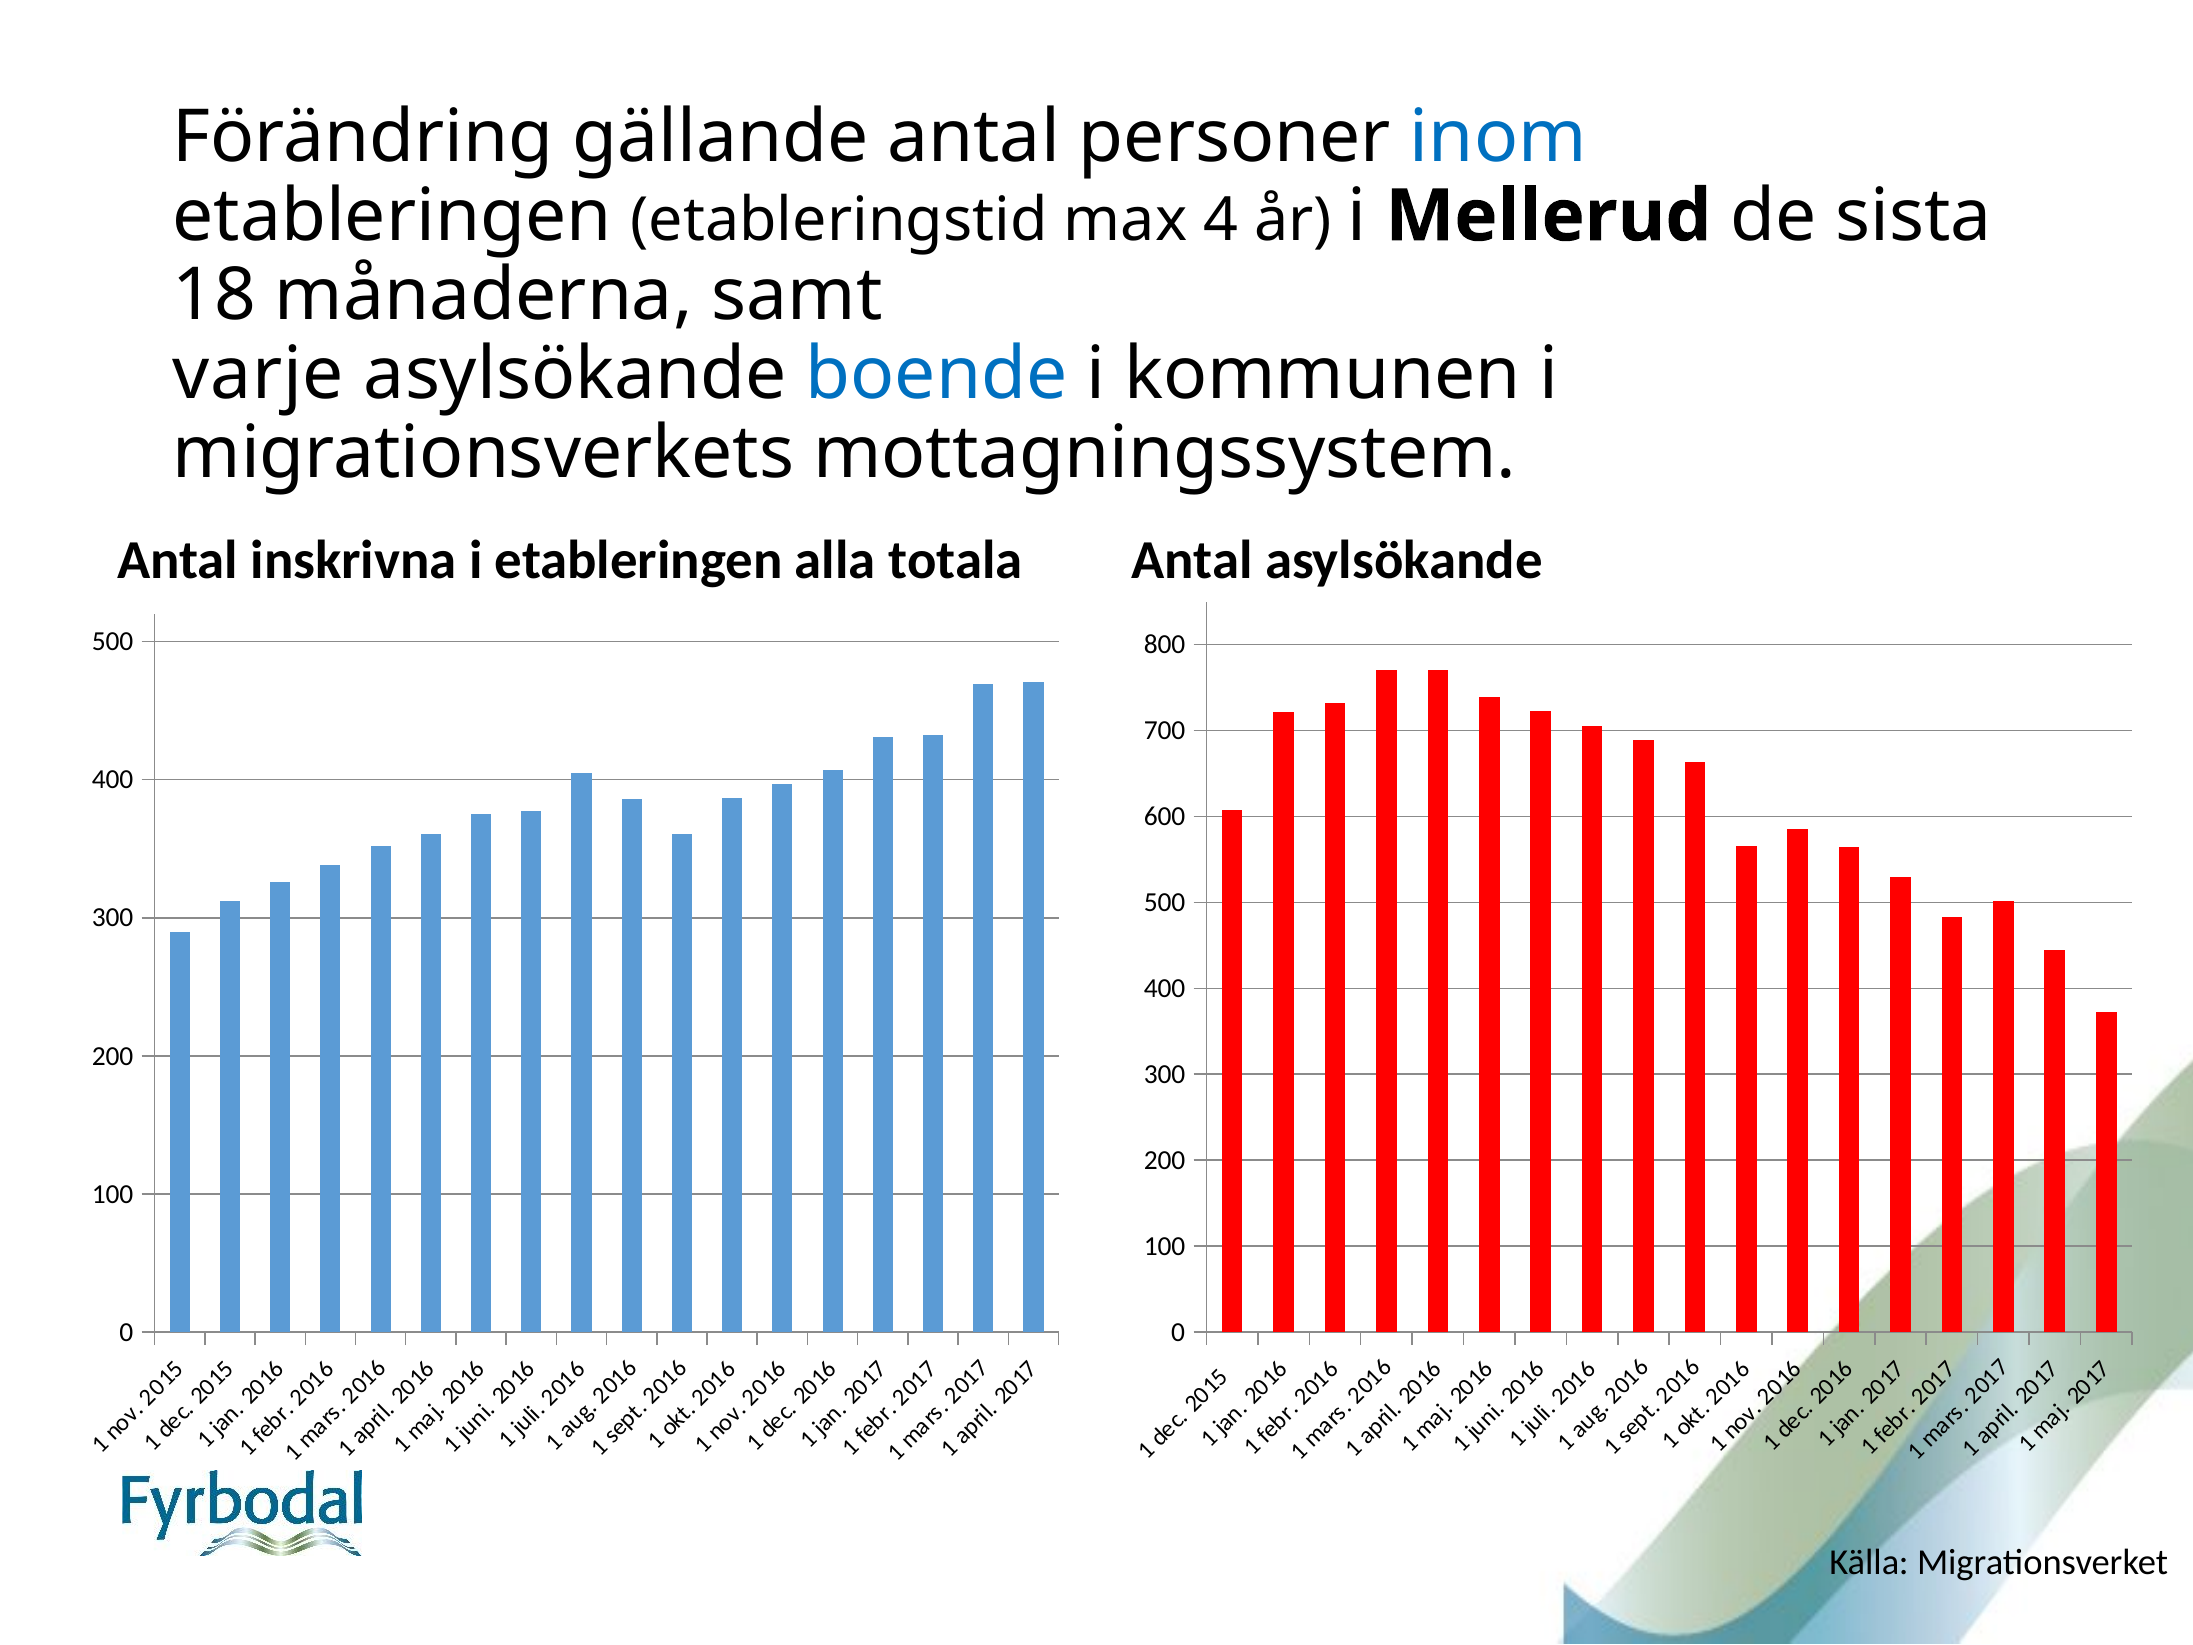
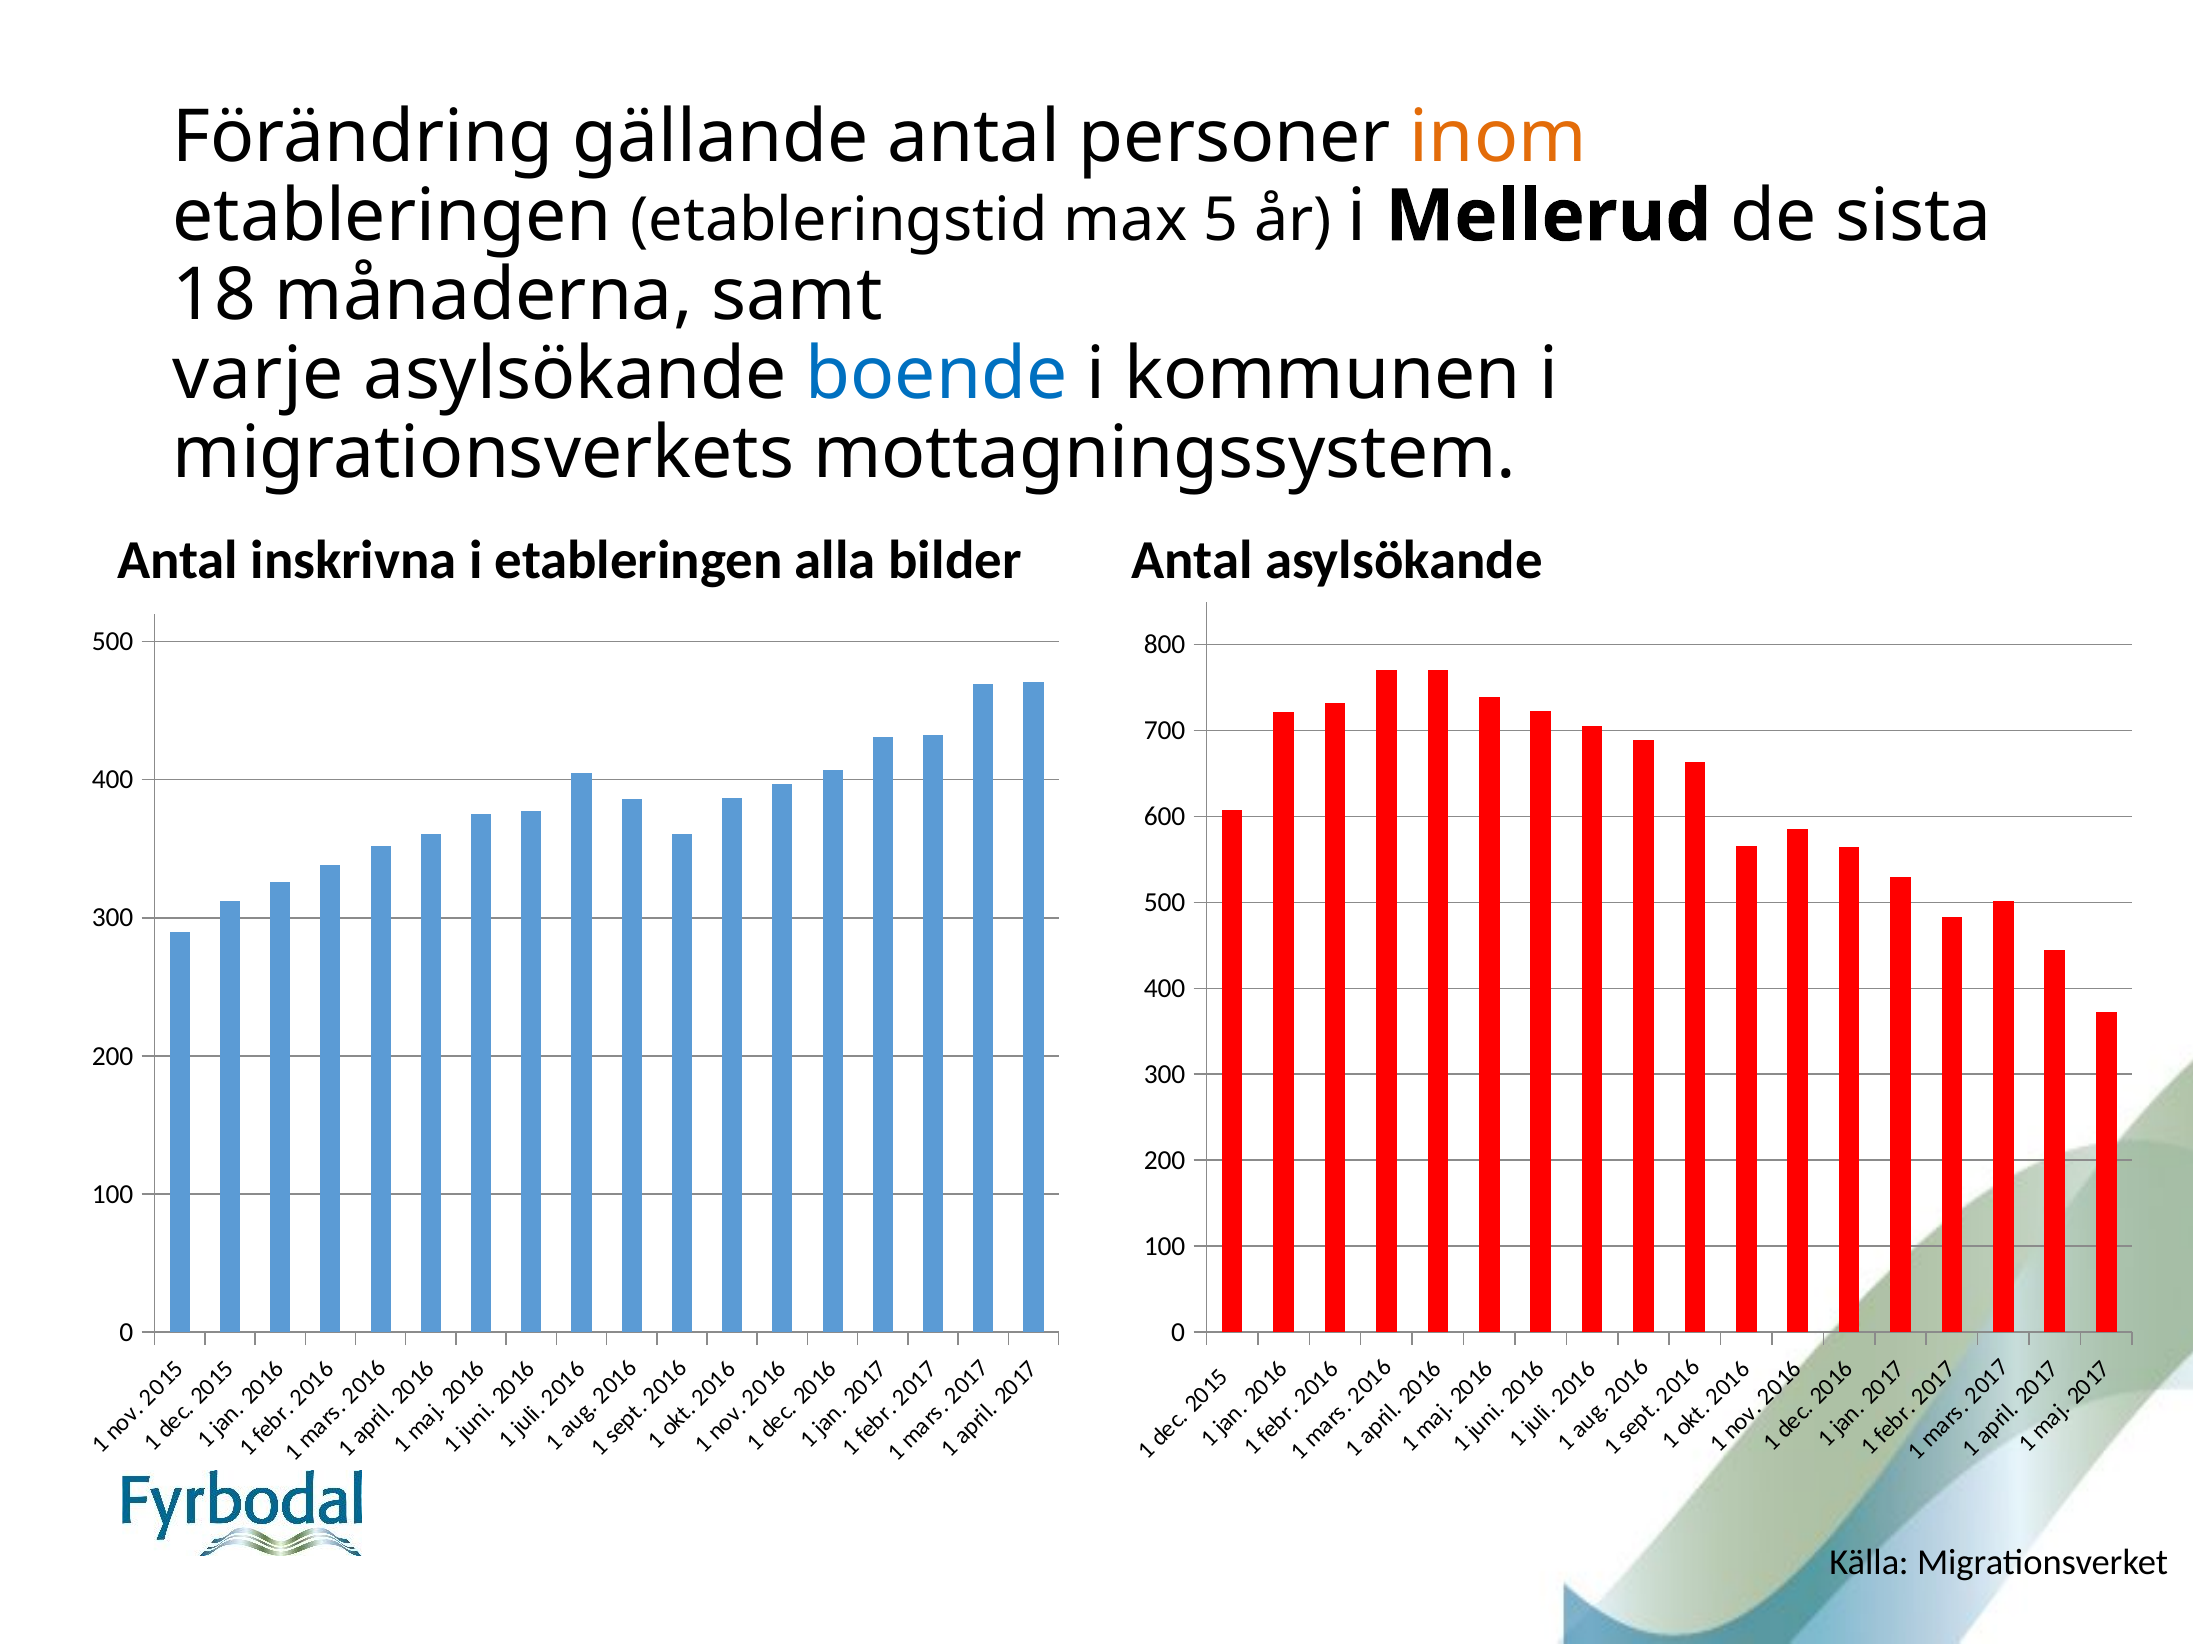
inom colour: blue -> orange
max 4: 4 -> 5
totala: totala -> bilder
